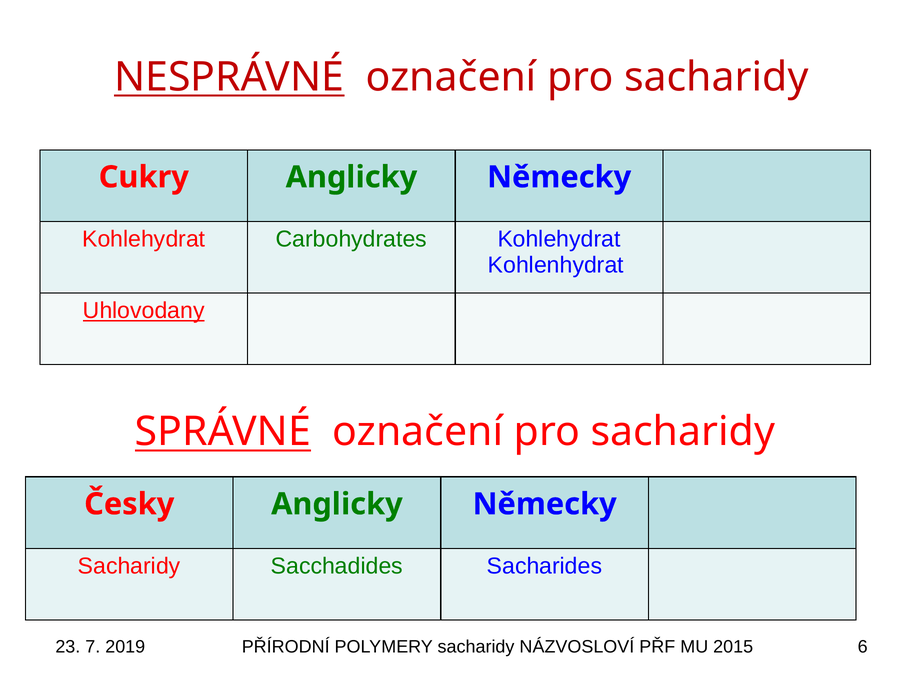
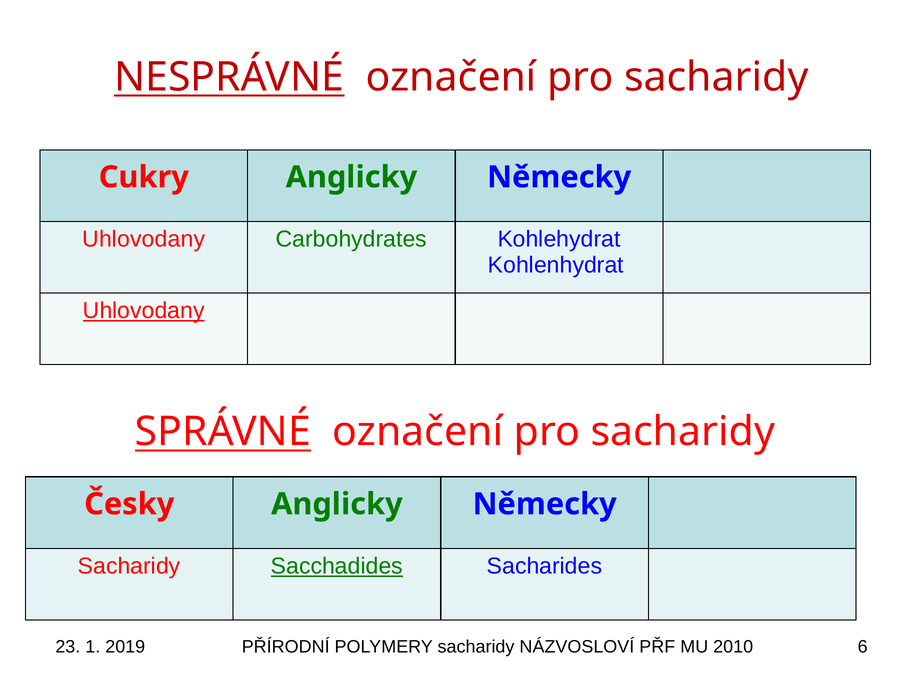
Kohlehydrat at (144, 239): Kohlehydrat -> Uhlovodany
Sacchadides underline: none -> present
7: 7 -> 1
2015: 2015 -> 2010
